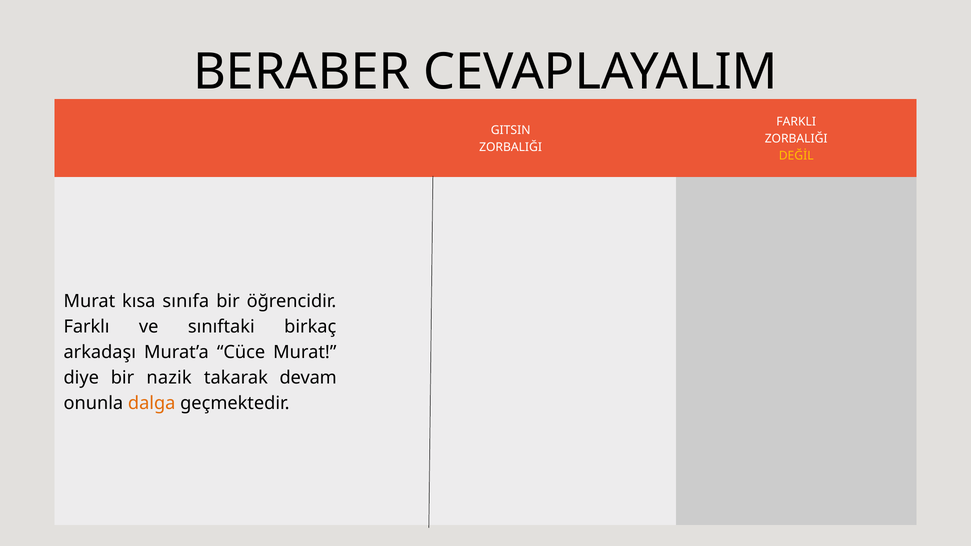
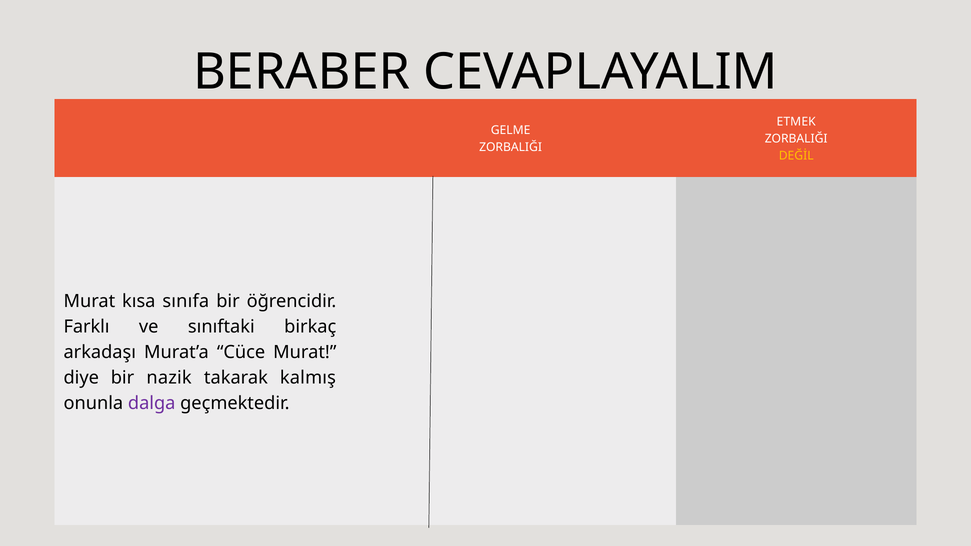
FARKLI: FARKLI -> ETMEK
GITSIN: GITSIN -> GELME
devam: devam -> kalmış
dalga colour: orange -> purple
